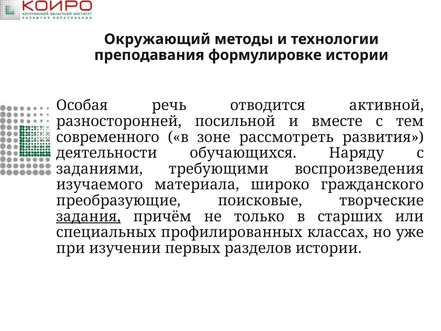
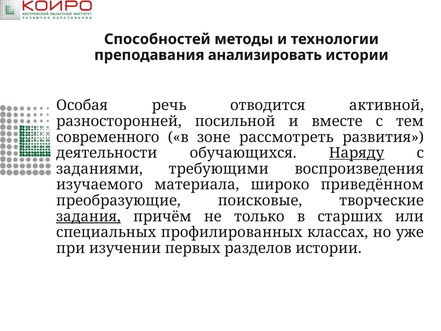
Окружающий: Окружающий -> Способностей
формулировке: формулировке -> анализировать
Наряду underline: none -> present
гражданского: гражданского -> приведённом
